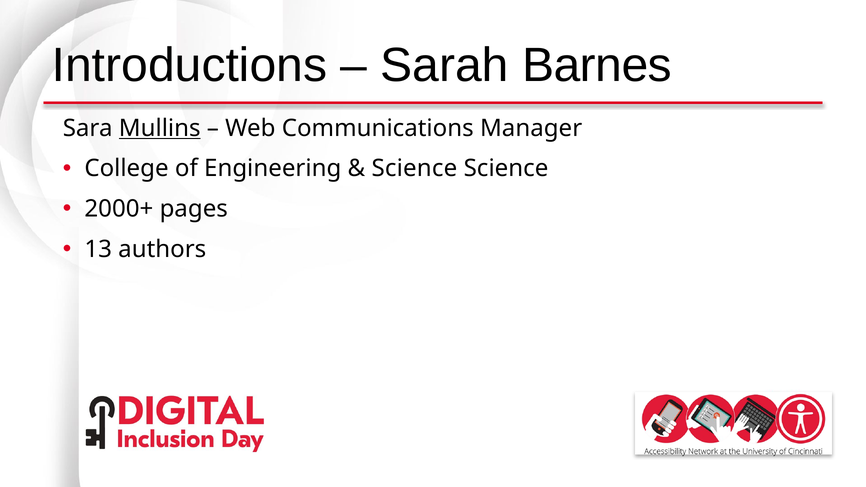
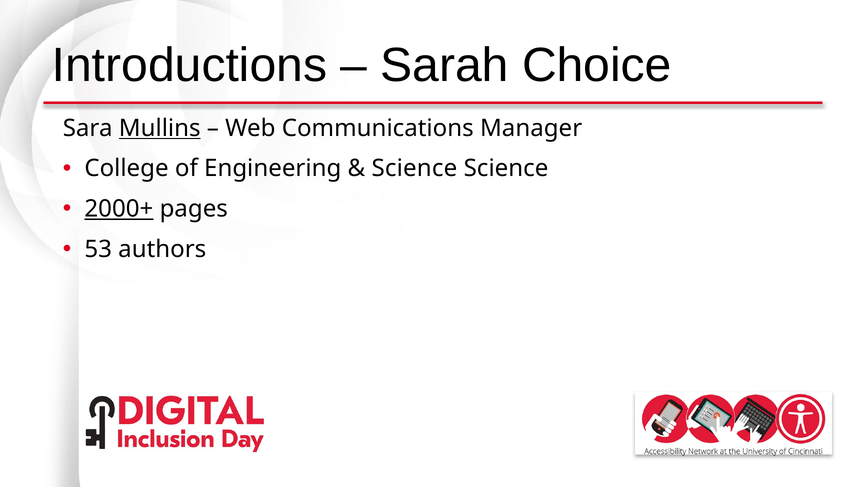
Barnes: Barnes -> Choice
2000+ underline: none -> present
13: 13 -> 53
